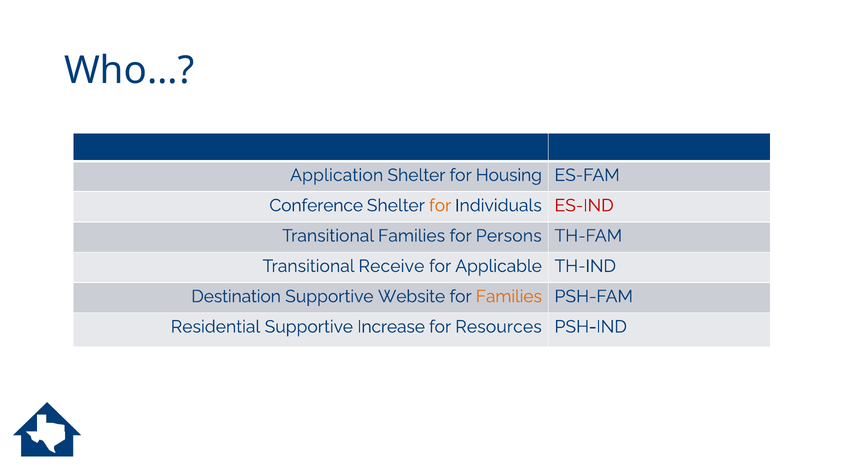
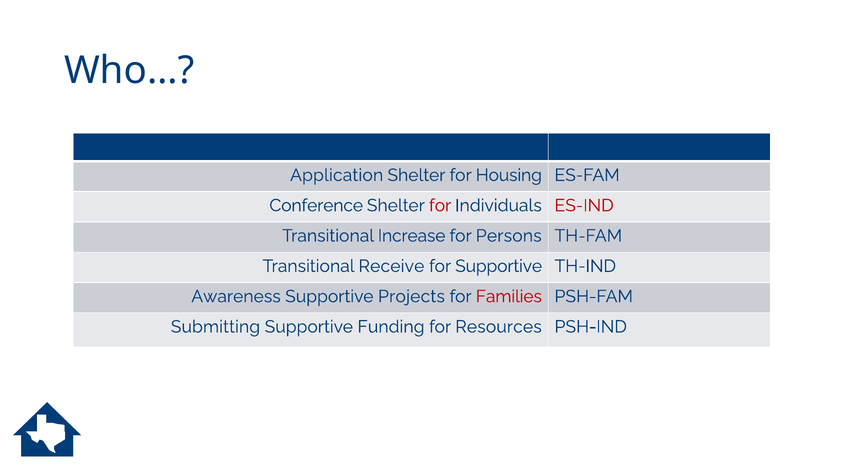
for at (440, 206) colour: orange -> red
Transitional Families: Families -> Increase
for Applicable: Applicable -> Supportive
Destination: Destination -> Awareness
Website: Website -> Projects
Families at (509, 296) colour: orange -> red
Residential: Residential -> Submitting
Increase: Increase -> Funding
